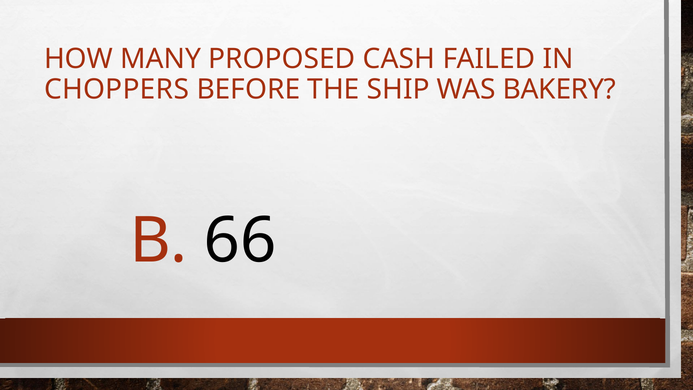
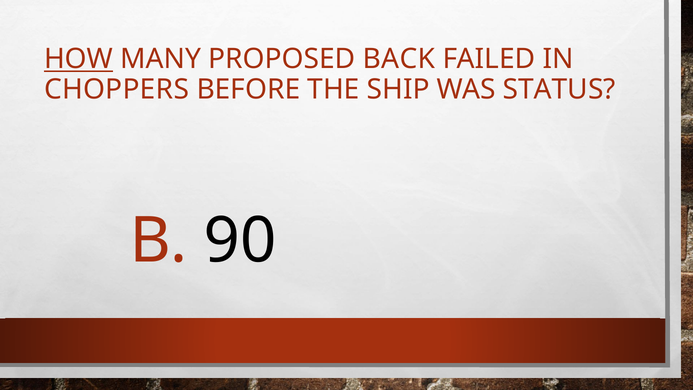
HOW underline: none -> present
CASH: CASH -> BACK
BAKERY: BAKERY -> STATUS
66: 66 -> 90
